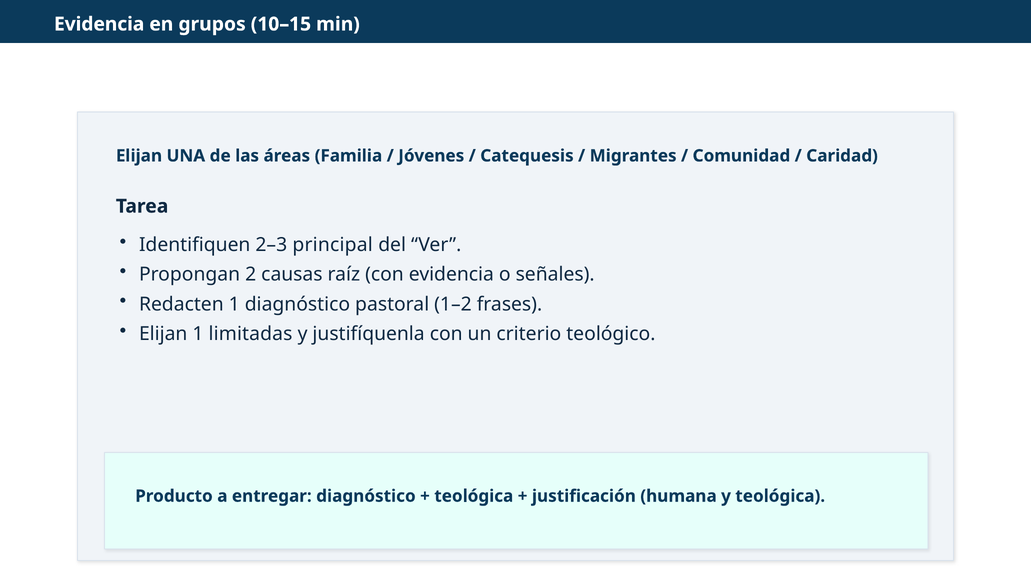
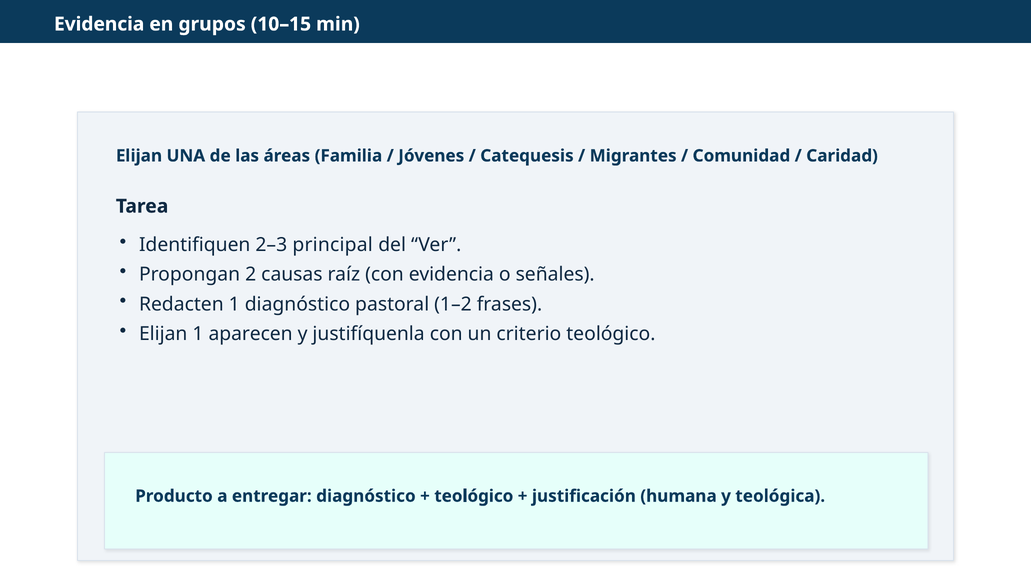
limitadas: limitadas -> aparecen
teológica at (474, 496): teológica -> teológico
